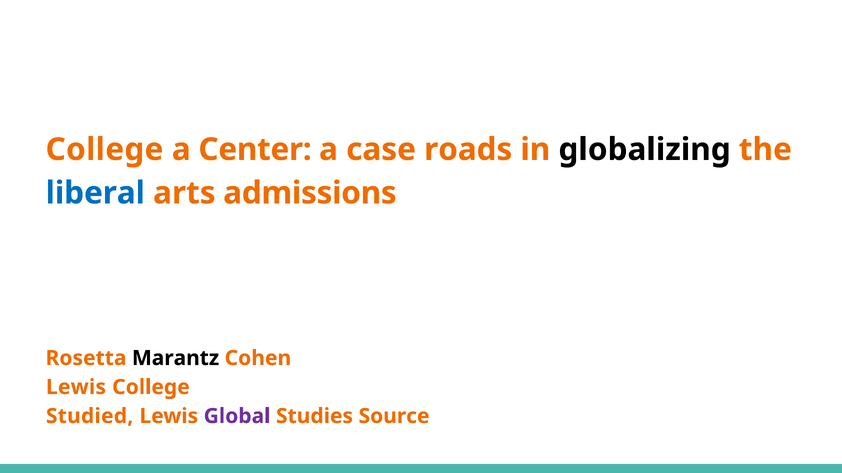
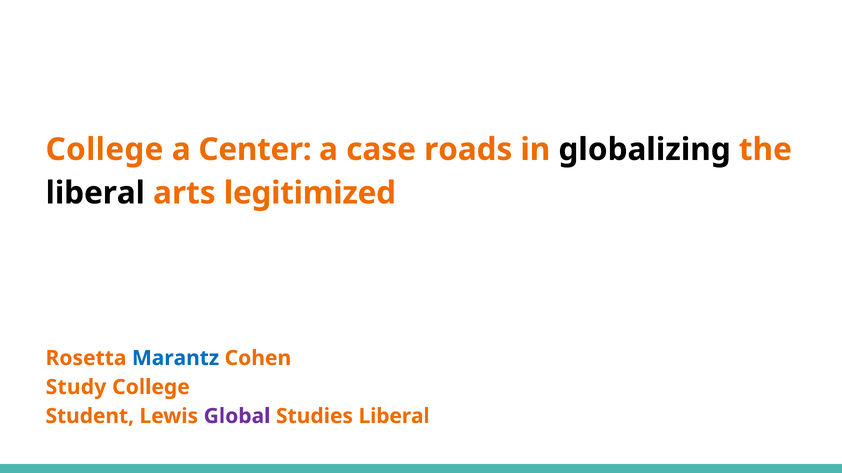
liberal at (95, 193) colour: blue -> black
admissions: admissions -> legitimized
Marantz colour: black -> blue
Lewis at (76, 388): Lewis -> Study
Studied: Studied -> Student
Studies Source: Source -> Liberal
